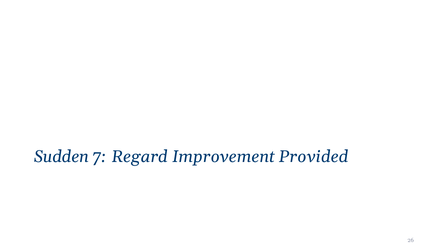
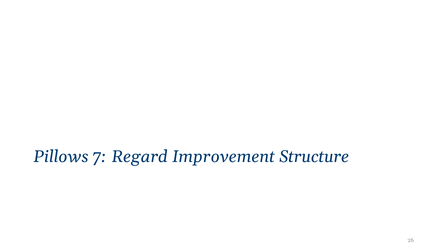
Sudden: Sudden -> Pillows
Provided: Provided -> Structure
